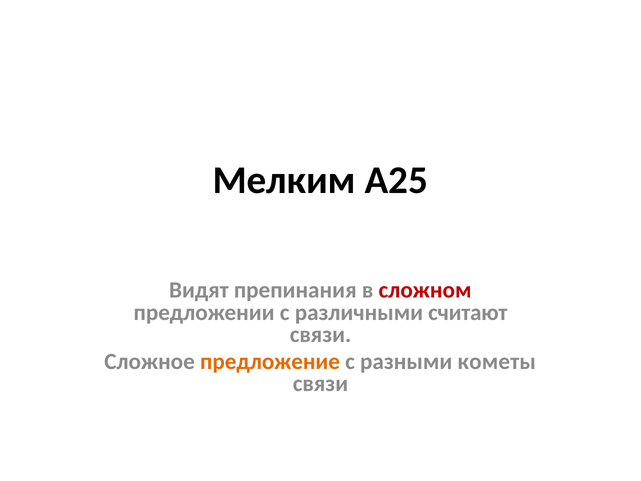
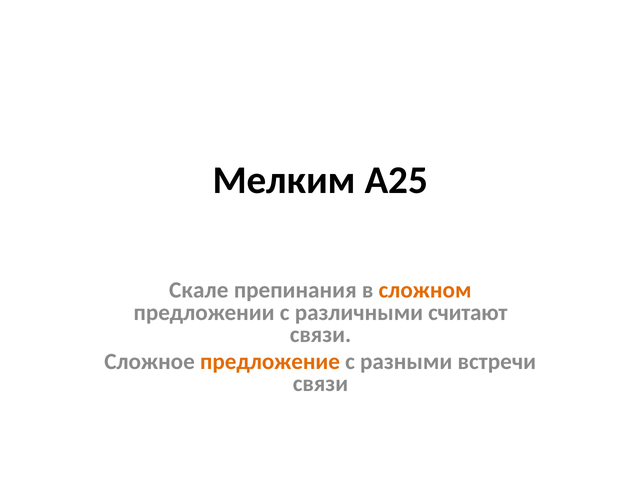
Видят: Видят -> Скале
сложном colour: red -> orange
кометы: кометы -> встречи
